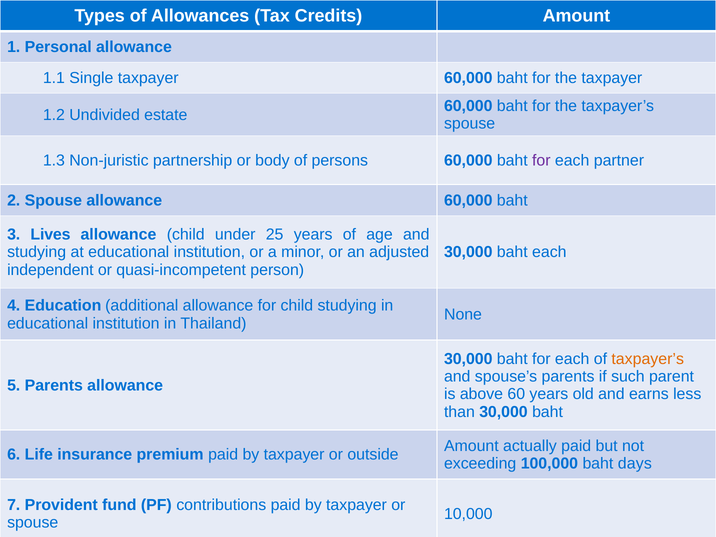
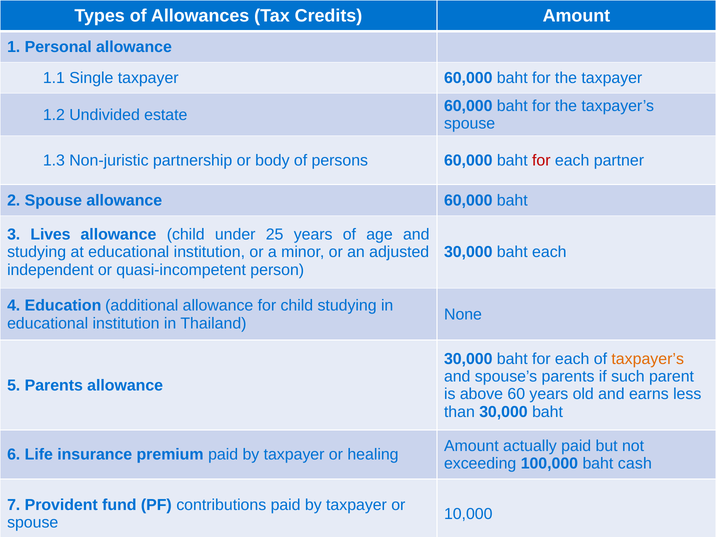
for at (541, 160) colour: purple -> red
outside: outside -> healing
days: days -> cash
